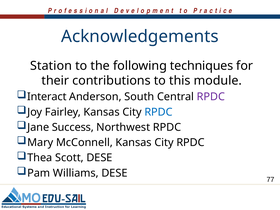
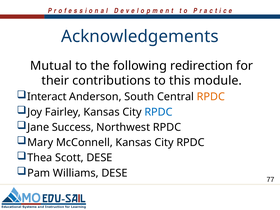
Station: Station -> Mutual
techniques: techniques -> redirection
RPDC at (211, 97) colour: purple -> orange
